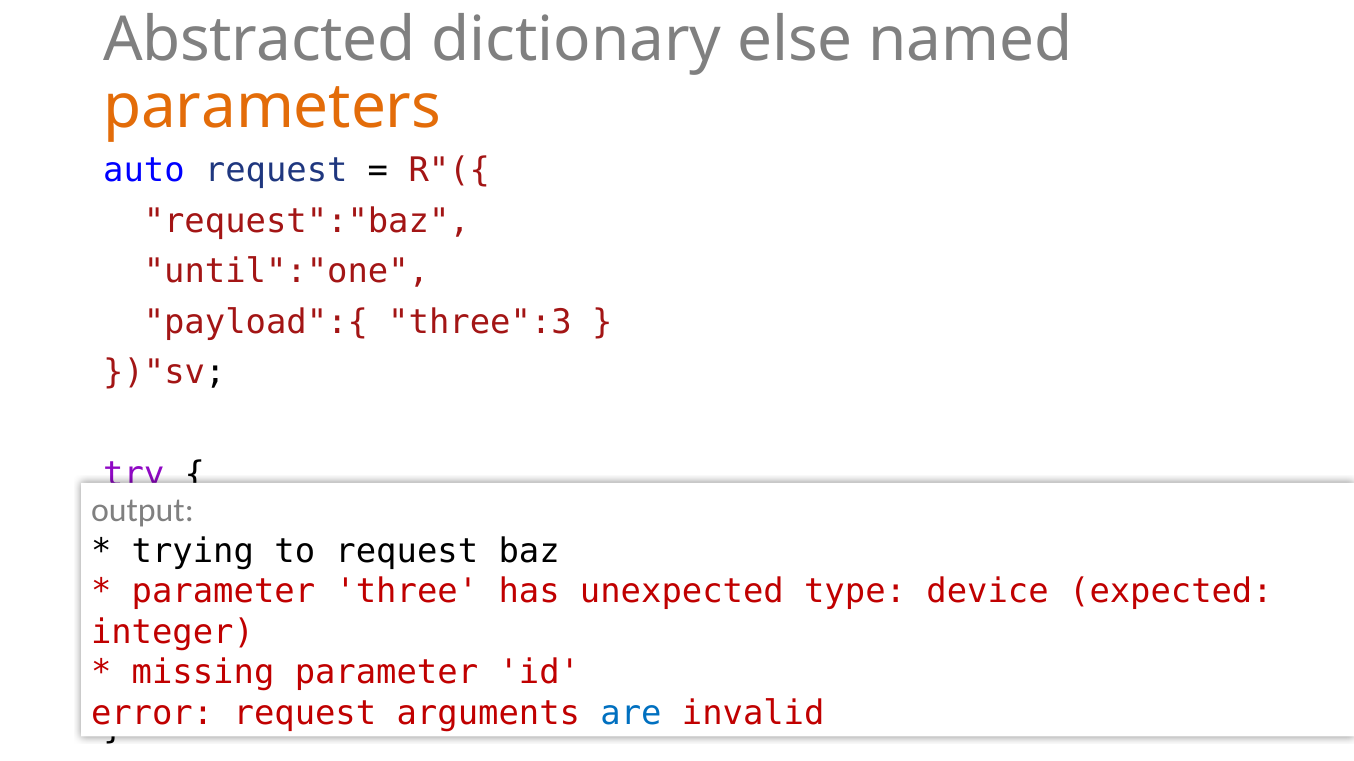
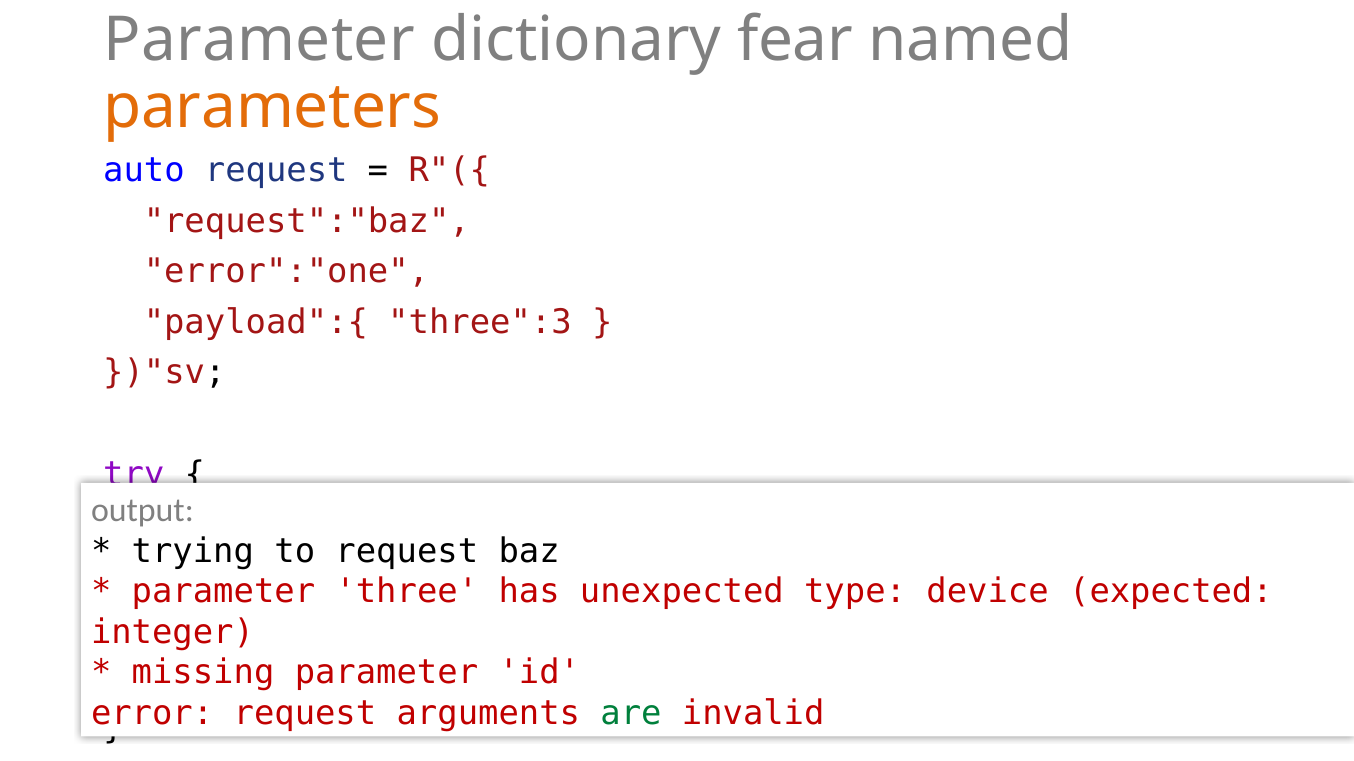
Abstracted at (259, 40): Abstracted -> Parameter
else: else -> fear
until":"one: until":"one -> error":"one
are colour: blue -> green
